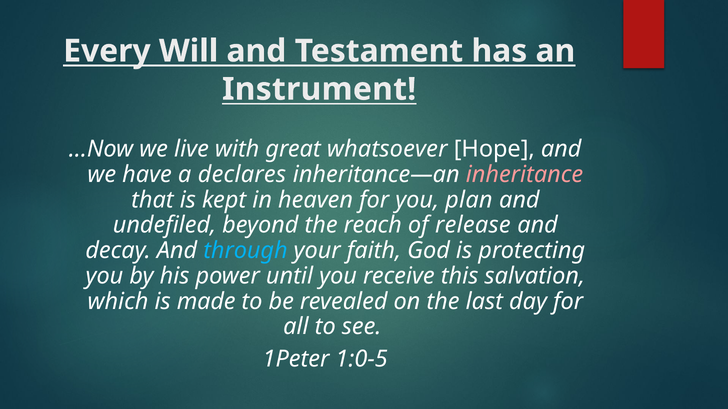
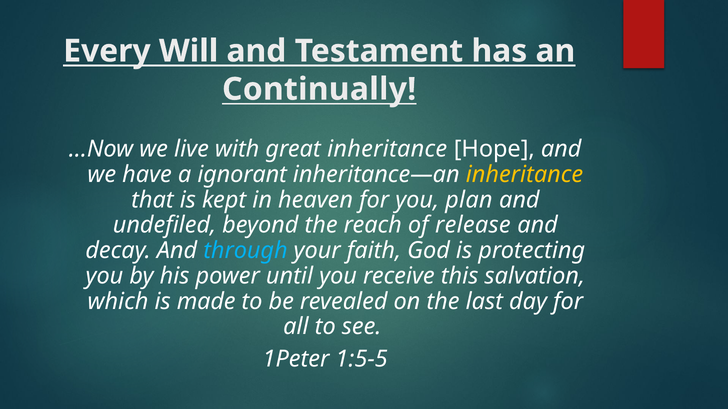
Instrument: Instrument -> Continually
great whatsoever: whatsoever -> inheritance
declares: declares -> ignorant
inheritance at (524, 175) colour: pink -> yellow
1:0-5: 1:0-5 -> 1:5-5
